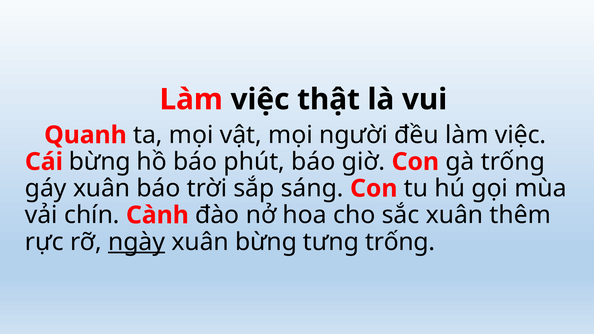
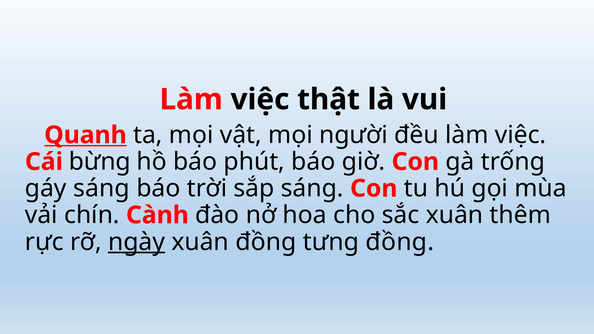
Quanh underline: none -> present
gáy xuân: xuân -> sáng
xuân bừng: bừng -> đồng
tưng trống: trống -> đồng
